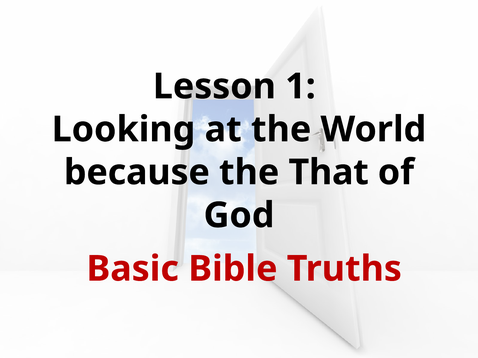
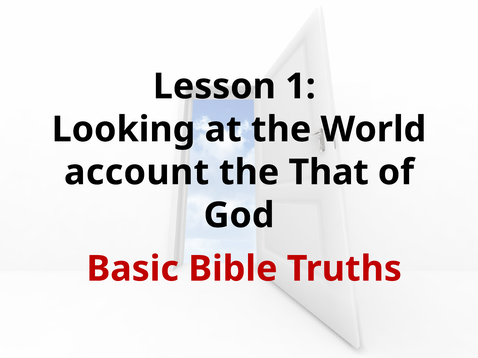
because: because -> account
